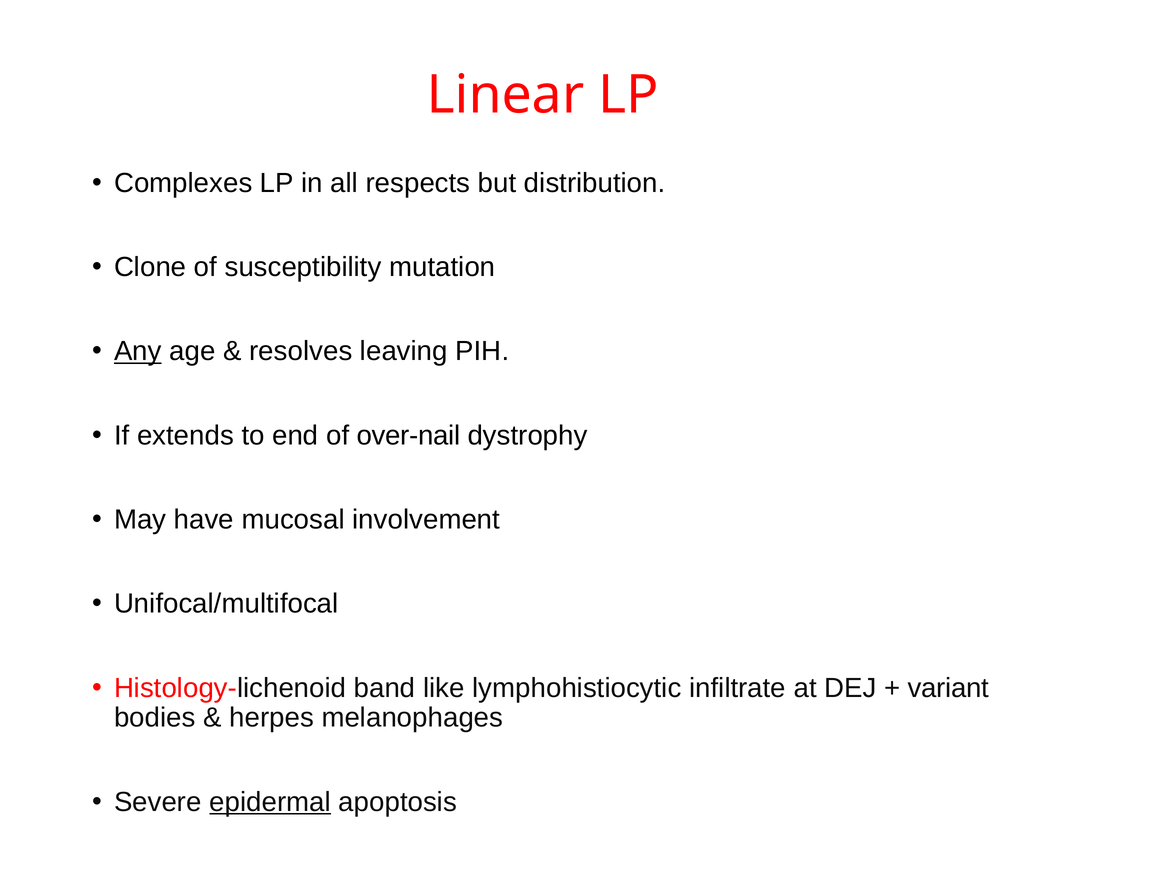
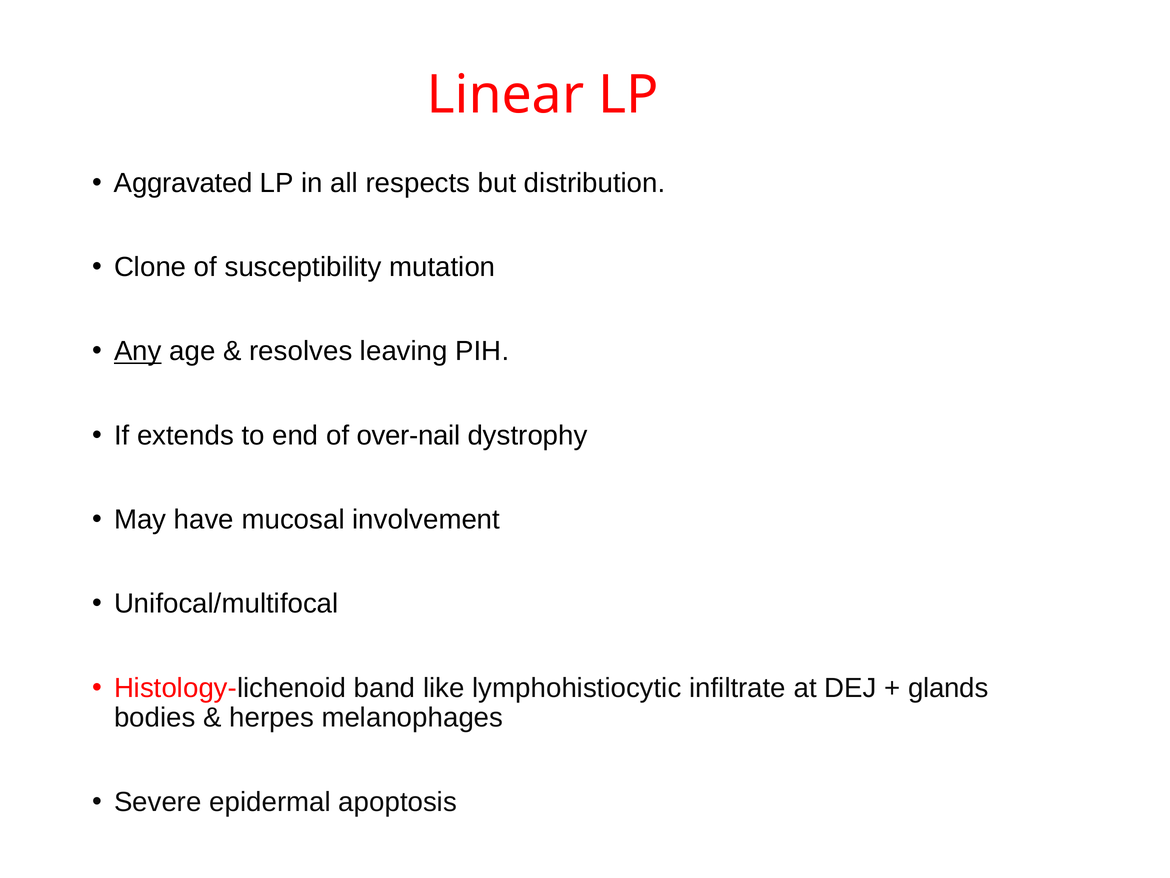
Complexes: Complexes -> Aggravated
variant: variant -> glands
epidermal underline: present -> none
